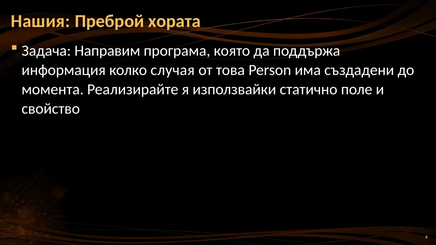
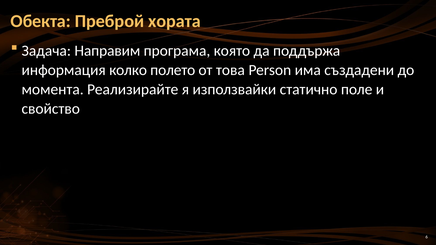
Нашия: Нашия -> Обекта
случая: случая -> полето
